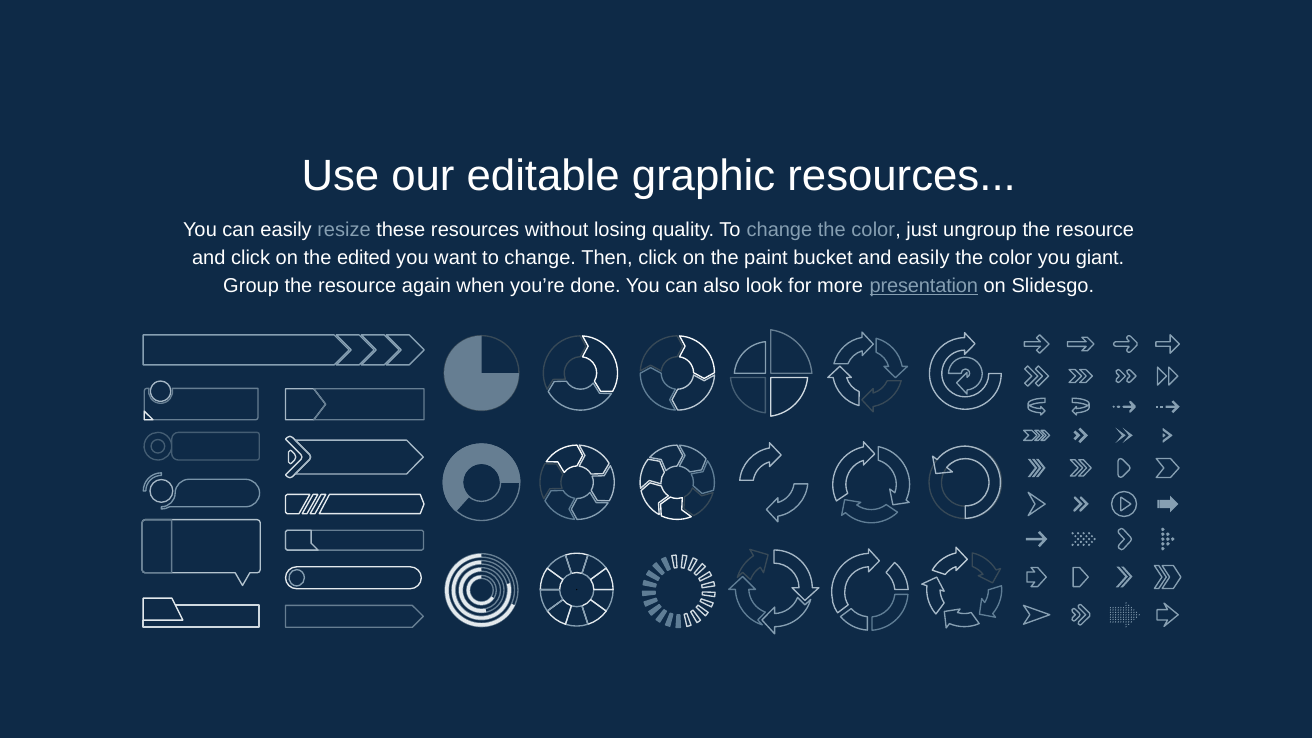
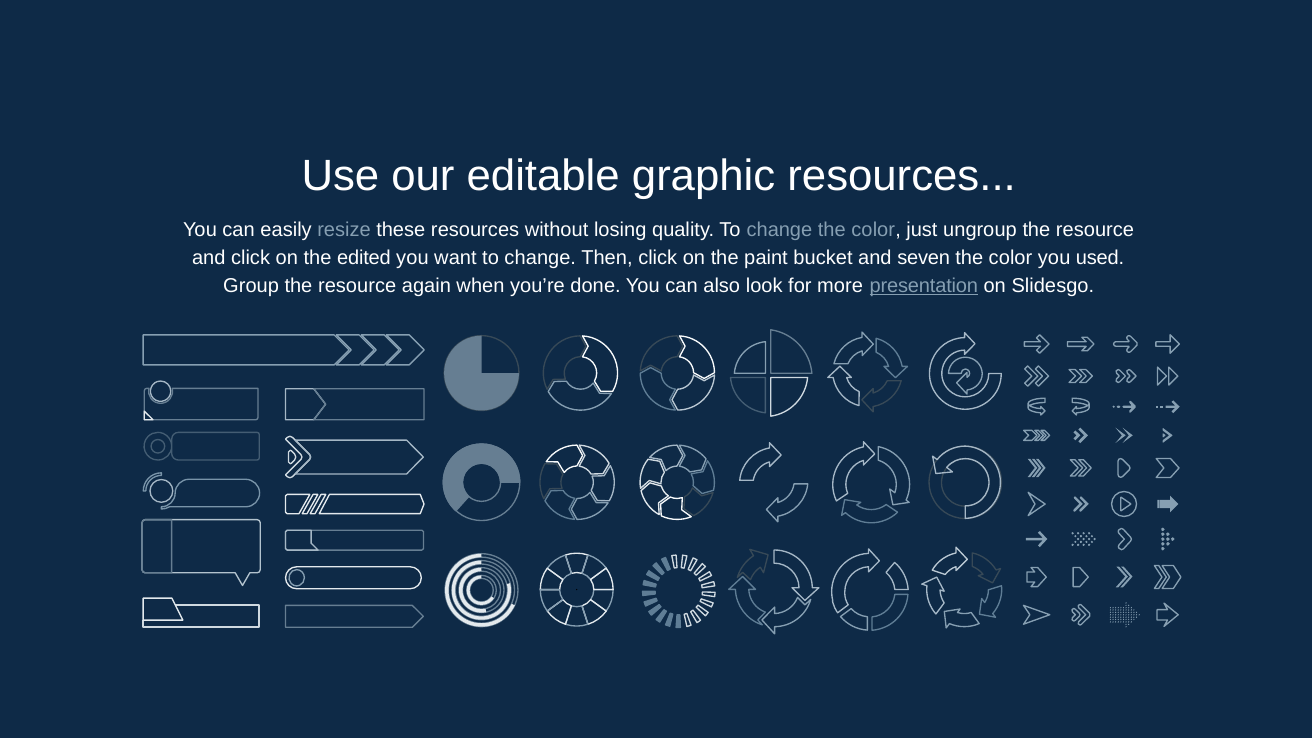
and easily: easily -> seven
giant: giant -> used
